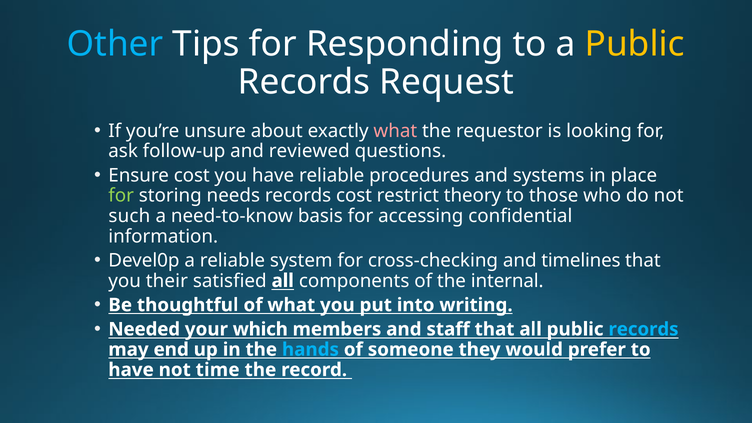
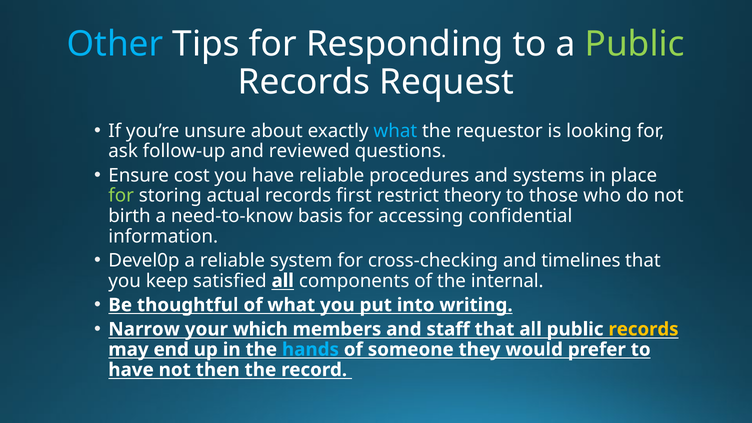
Public at (635, 44) colour: yellow -> light green
what at (395, 131) colour: pink -> light blue
needs: needs -> actual
records cost: cost -> first
such: such -> birth
their: their -> keep
Needed: Needed -> Narrow
records at (643, 329) colour: light blue -> yellow
time: time -> then
